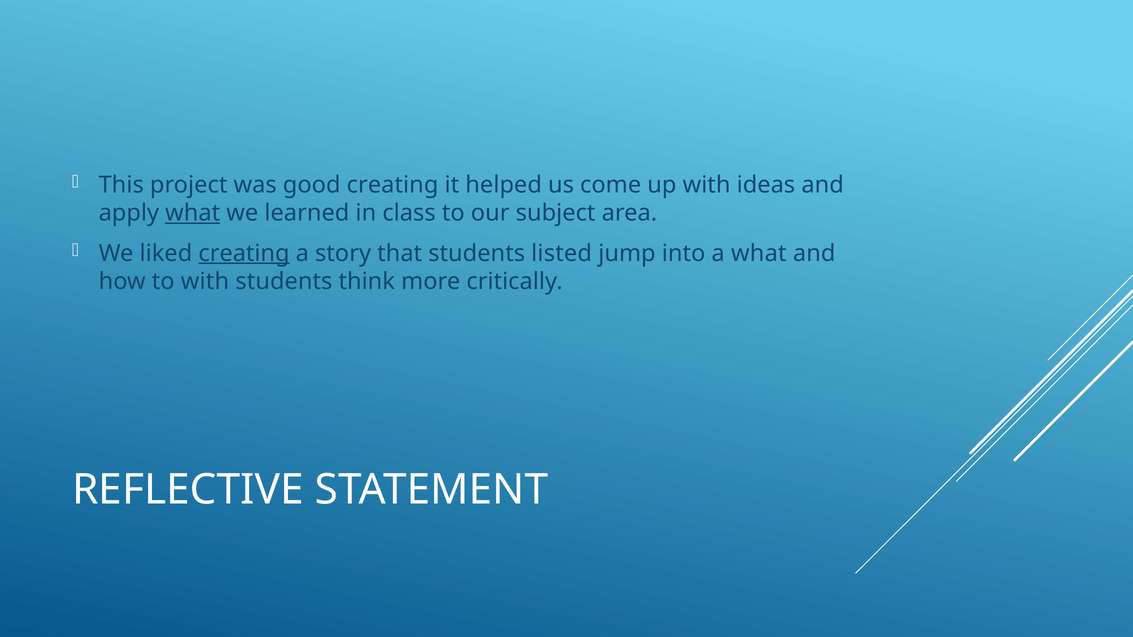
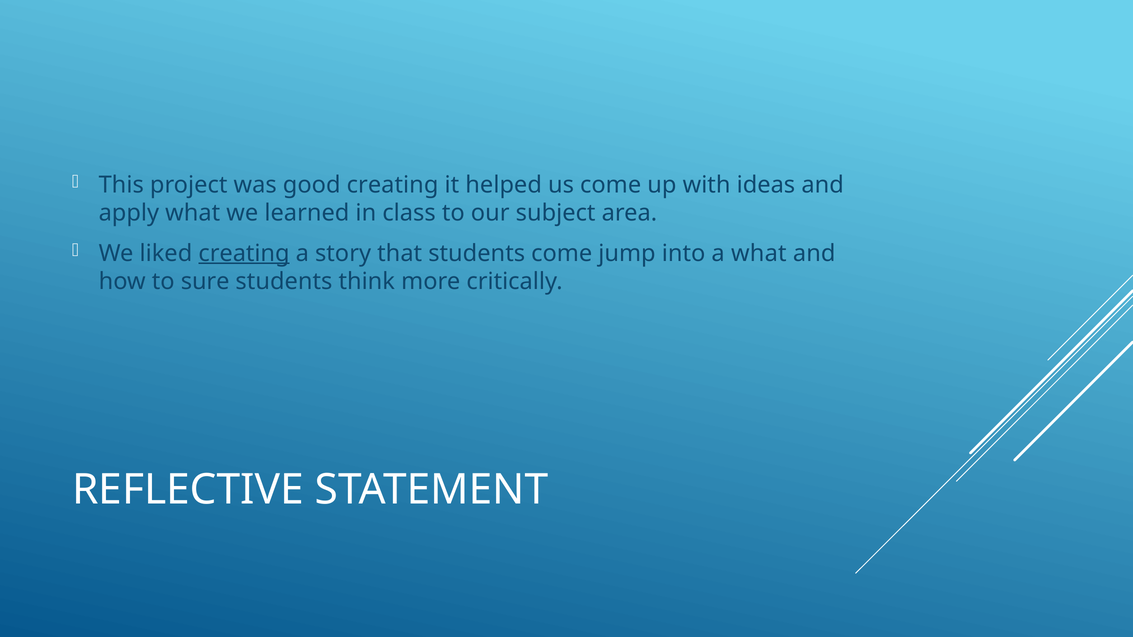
what at (193, 213) underline: present -> none
students listed: listed -> come
to with: with -> sure
